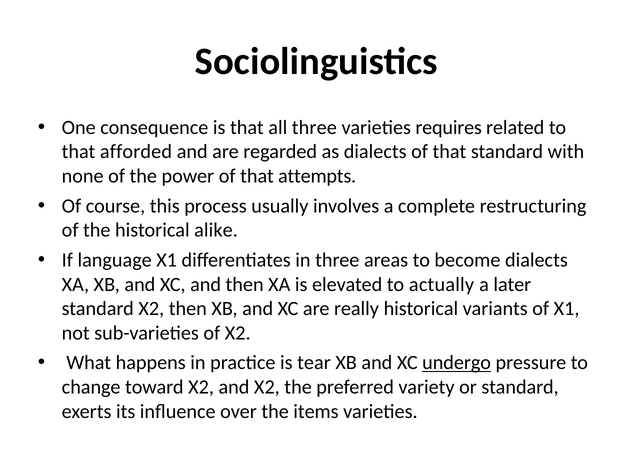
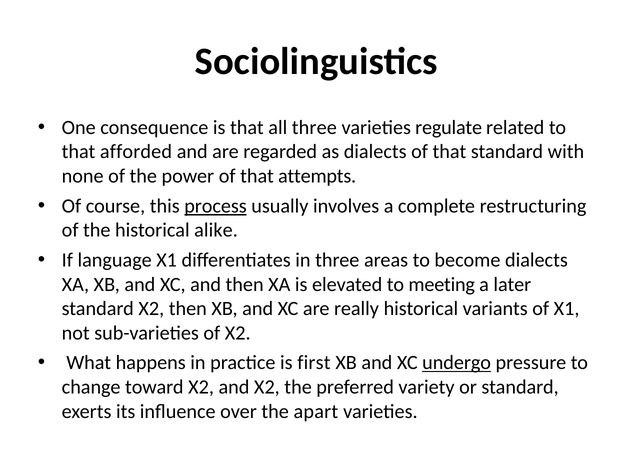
requires: requires -> regulate
process underline: none -> present
actually: actually -> meeting
tear: tear -> first
items: items -> apart
